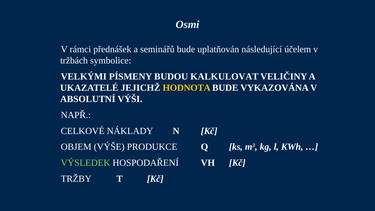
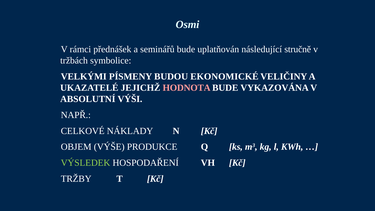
účelem: účelem -> stručně
KALKULOVAT: KALKULOVAT -> EKONOMICKÉ
HODNOTA colour: yellow -> pink
